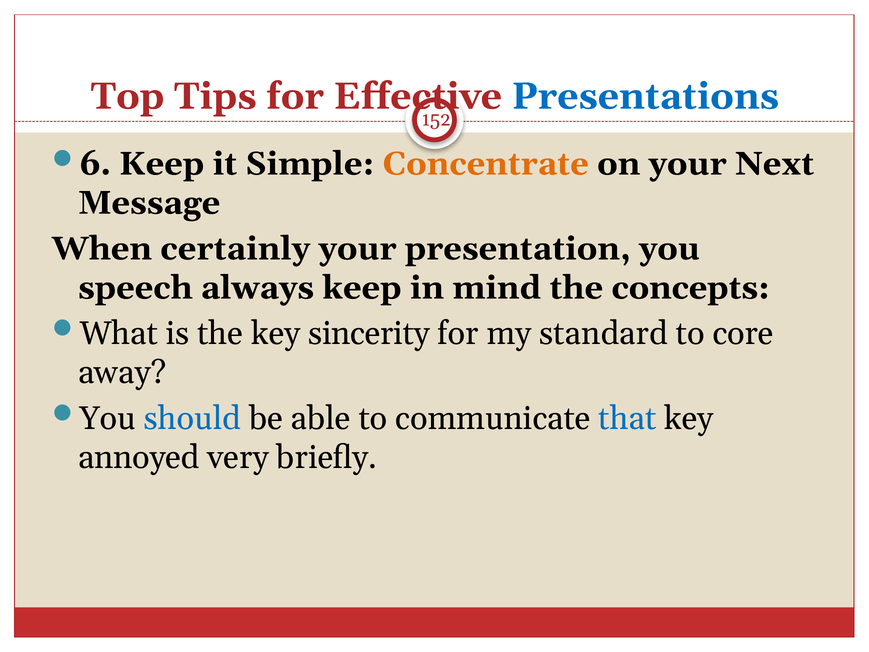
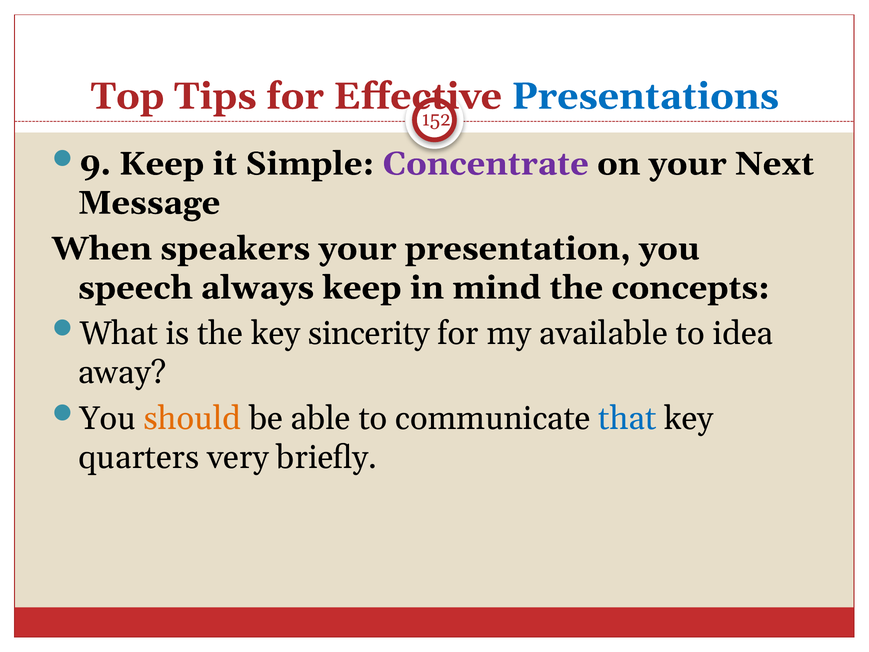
6: 6 -> 9
Concentrate colour: orange -> purple
certainly: certainly -> speakers
standard: standard -> available
core: core -> idea
should colour: blue -> orange
annoyed: annoyed -> quarters
